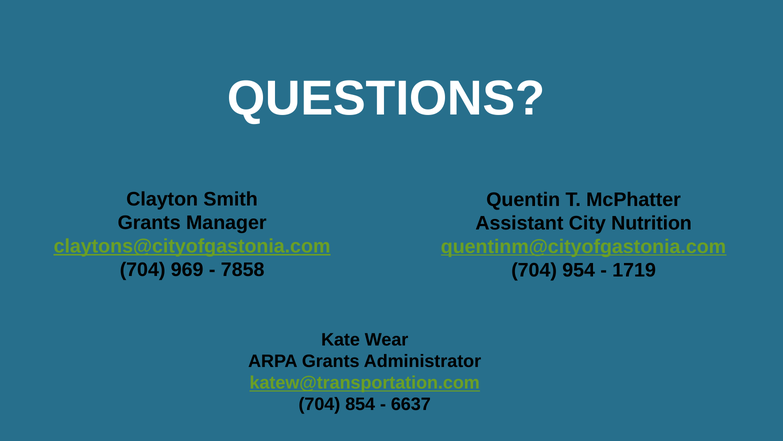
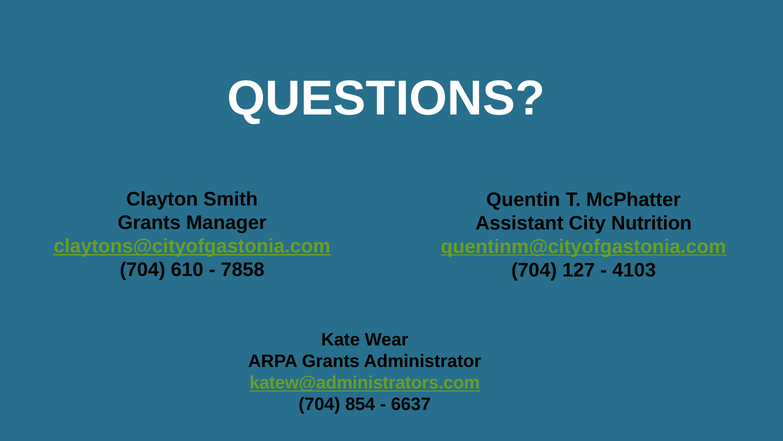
969: 969 -> 610
954: 954 -> 127
1719: 1719 -> 4103
katew@transportation.com: katew@transportation.com -> katew@administrators.com
